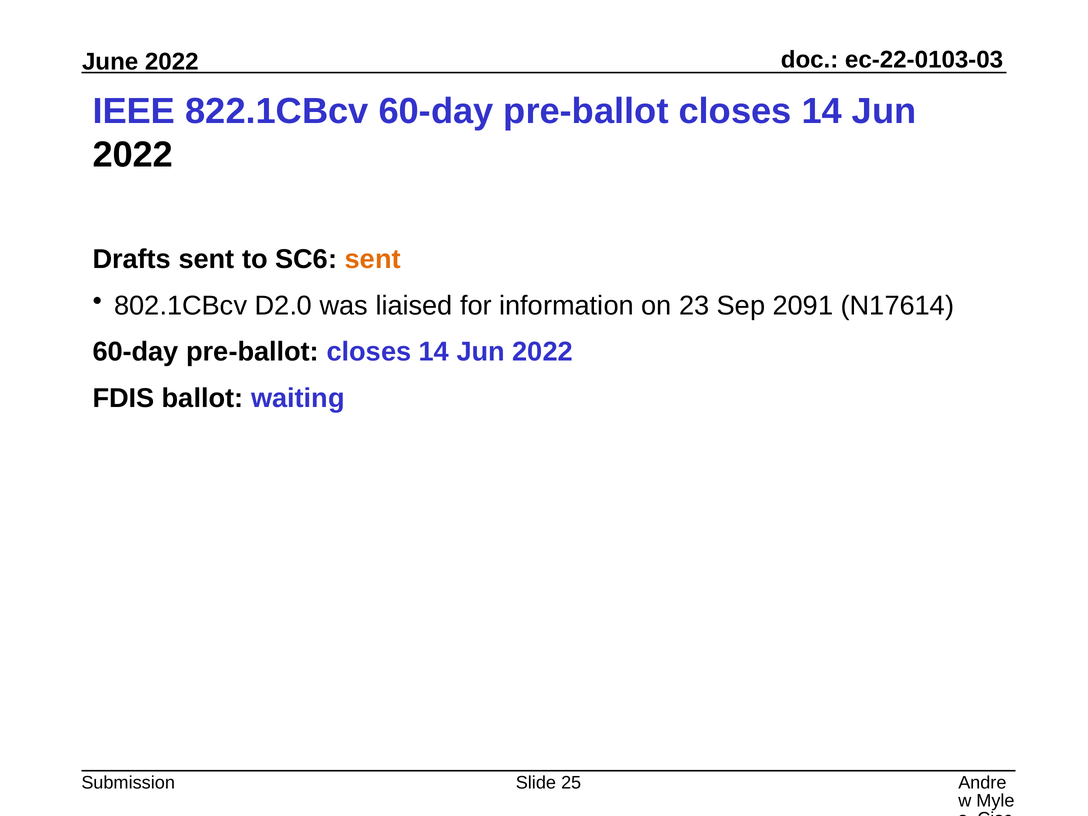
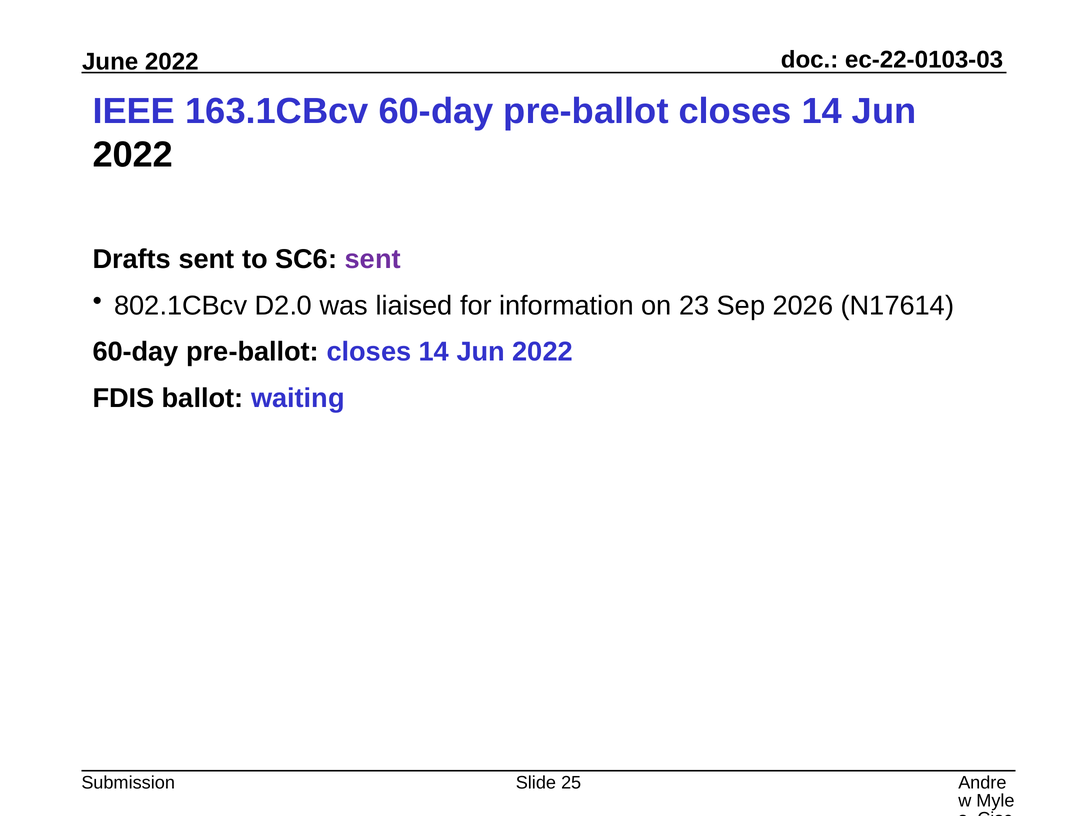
822.1CBcv: 822.1CBcv -> 163.1CBcv
sent at (373, 259) colour: orange -> purple
2091: 2091 -> 2026
